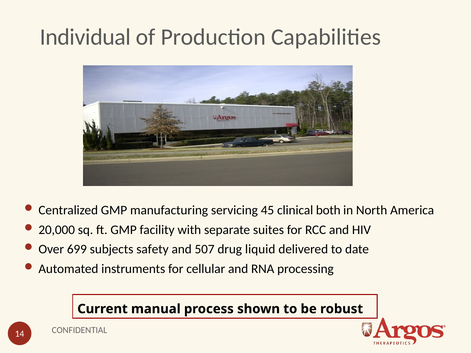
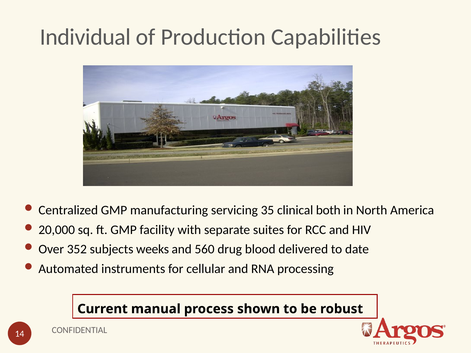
45: 45 -> 35
699: 699 -> 352
safety: safety -> weeks
507: 507 -> 560
liquid: liquid -> blood
